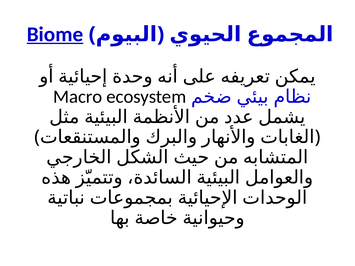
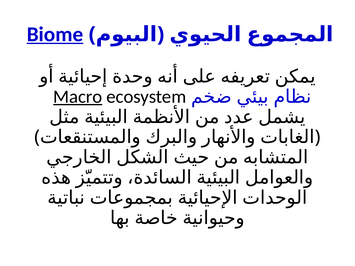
Macro underline: none -> present
